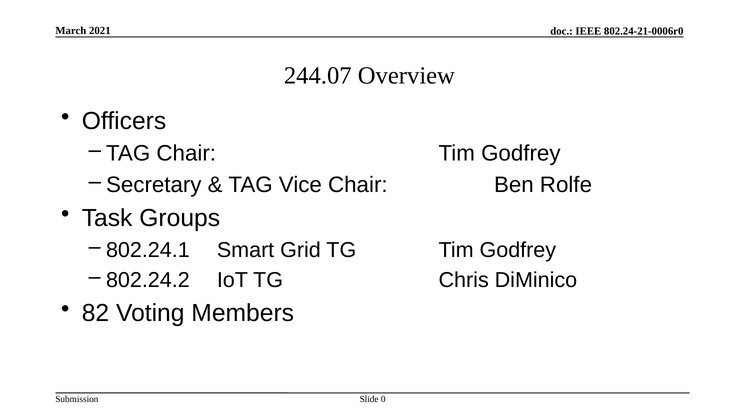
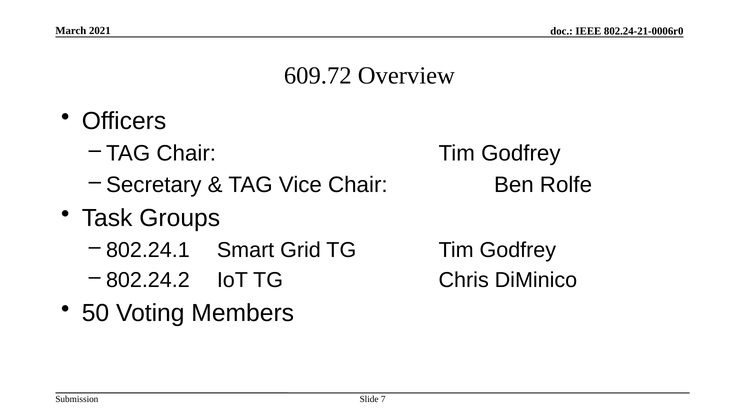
244.07: 244.07 -> 609.72
82: 82 -> 50
0: 0 -> 7
